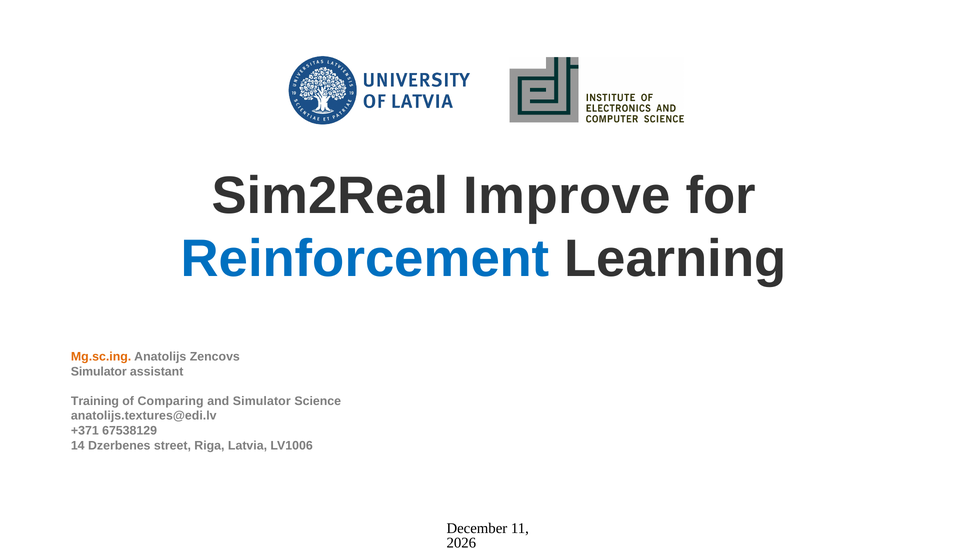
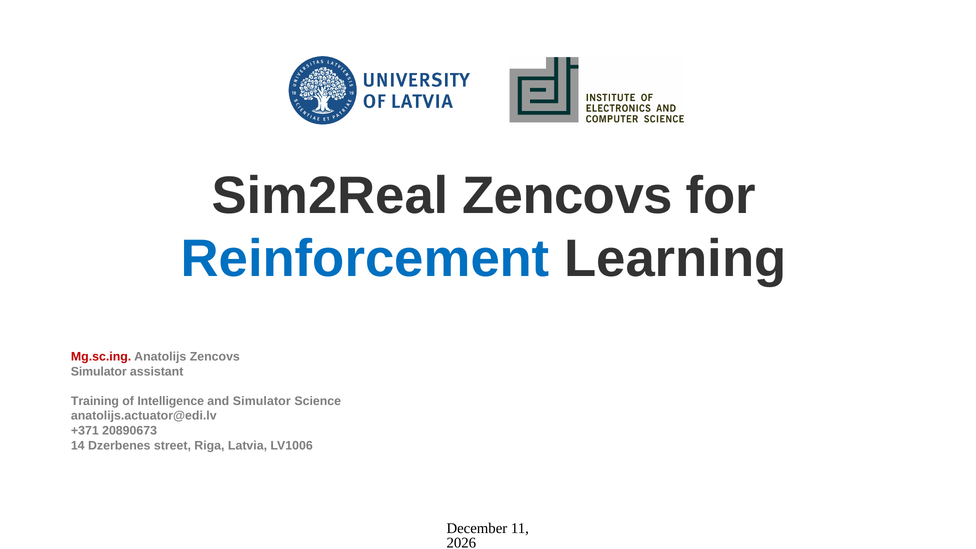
Sim2Real Improve: Improve -> Zencovs
Mg.sc.ing colour: orange -> red
Comparing: Comparing -> Intelligence
anatolijs.textures@edi.lv: anatolijs.textures@edi.lv -> anatolijs.actuator@edi.lv
67538129: 67538129 -> 20890673
